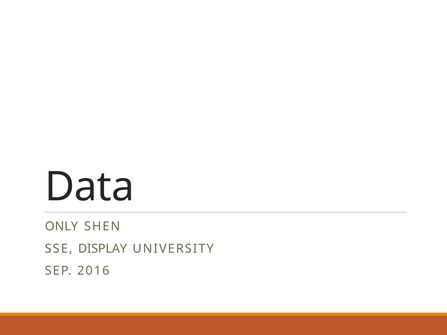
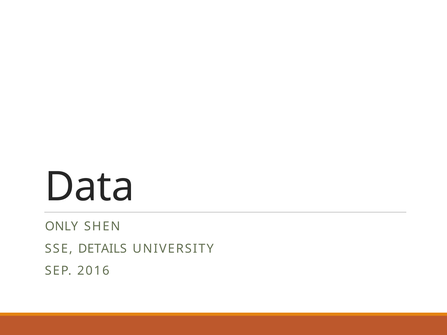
DISPLAY: DISPLAY -> DETAILS
